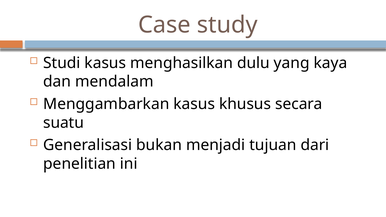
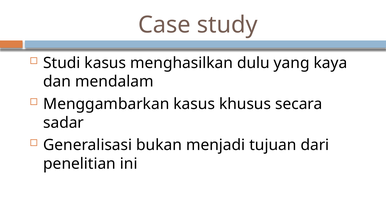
suatu: suatu -> sadar
